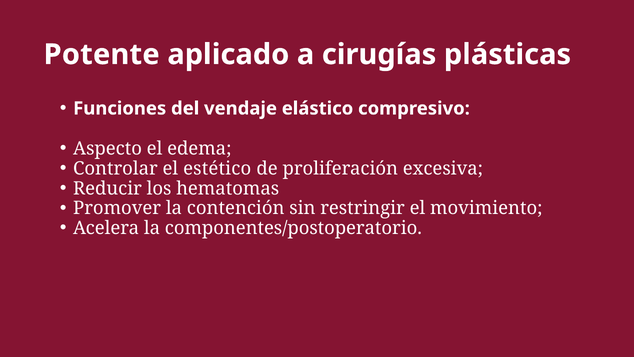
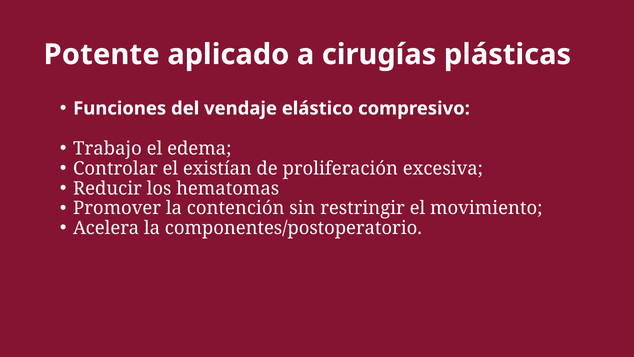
Aspecto: Aspecto -> Trabajo
estético: estético -> existían
